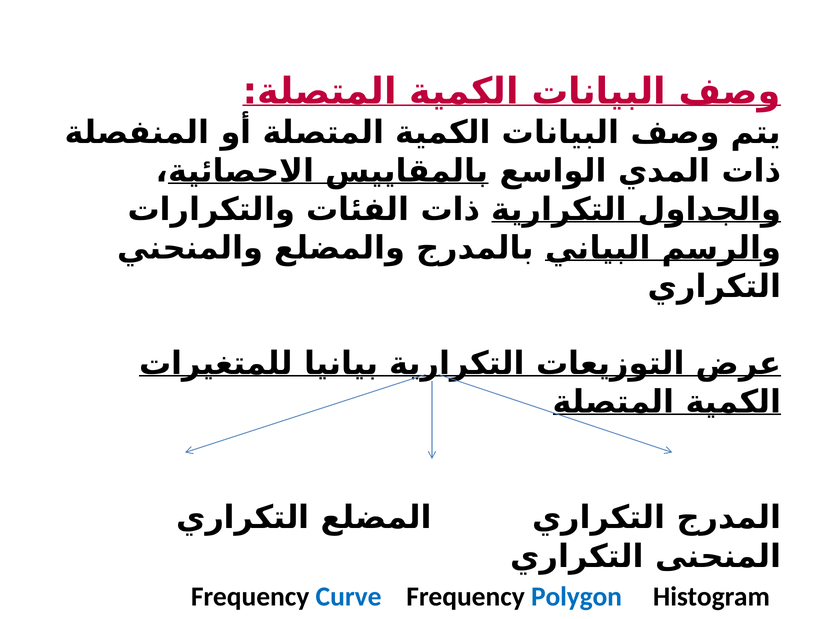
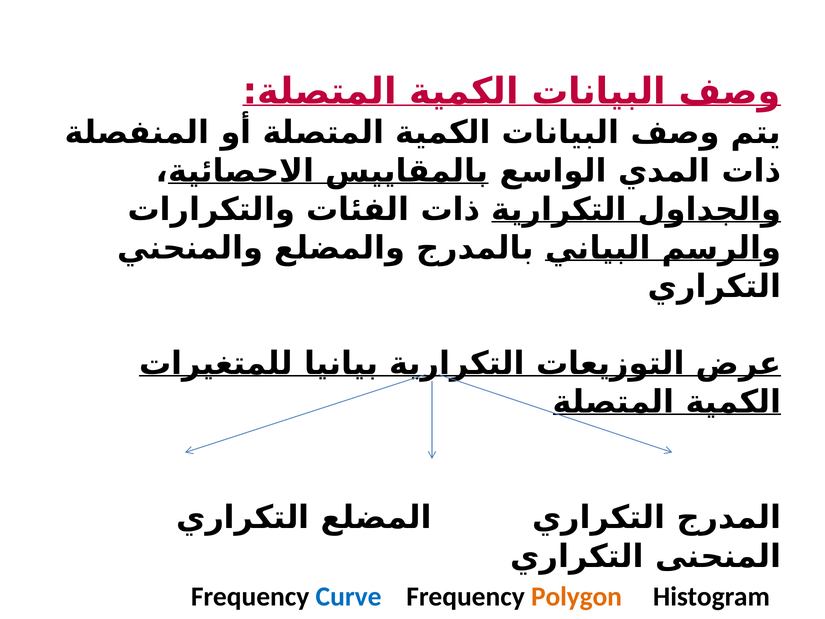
Polygon colour: blue -> orange
